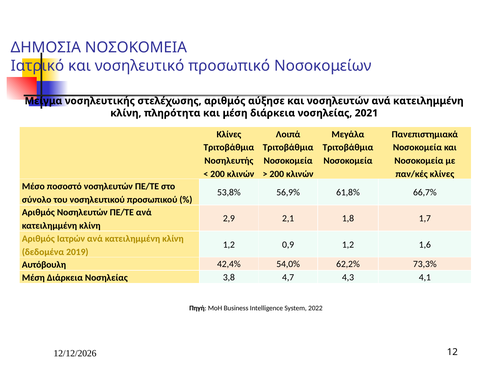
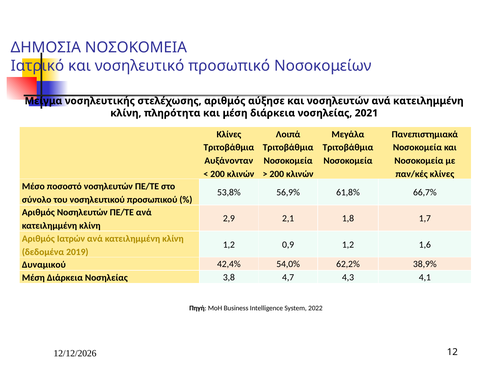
Νοσηλευτής: Νοσηλευτής -> Αυξάνονταν
Αυτόβουλη: Αυτόβουλη -> Δυναμικού
73,3%: 73,3% -> 38,9%
